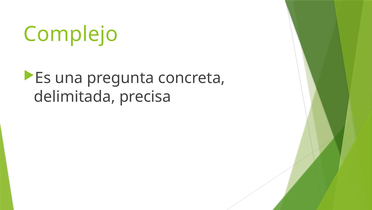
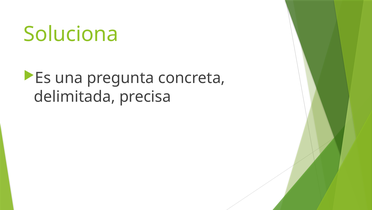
Complejo: Complejo -> Soluciona
